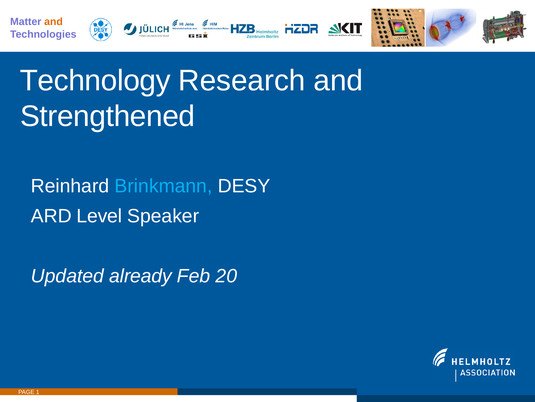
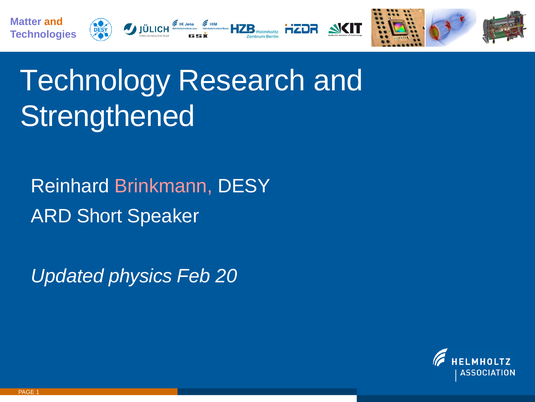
Brinkmann colour: light blue -> pink
Level: Level -> Short
already: already -> physics
